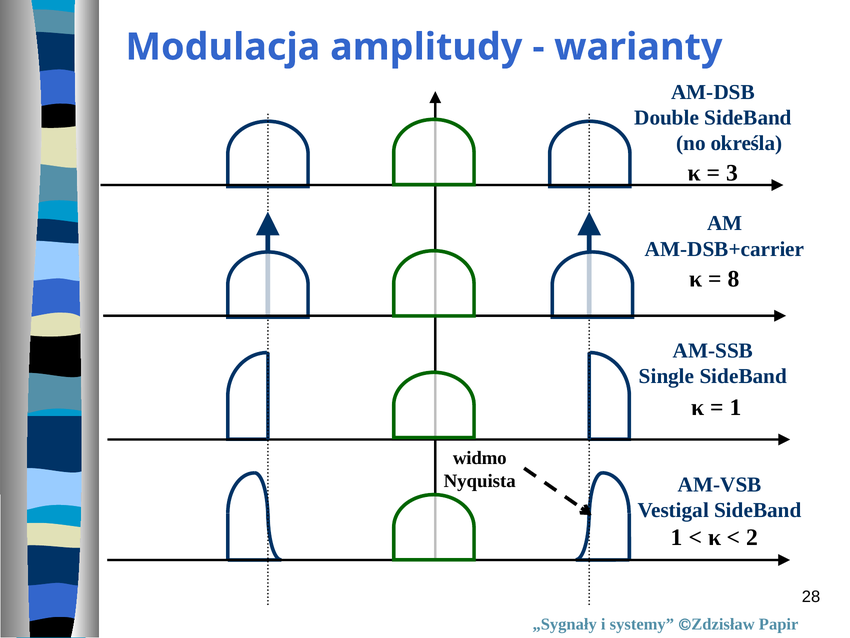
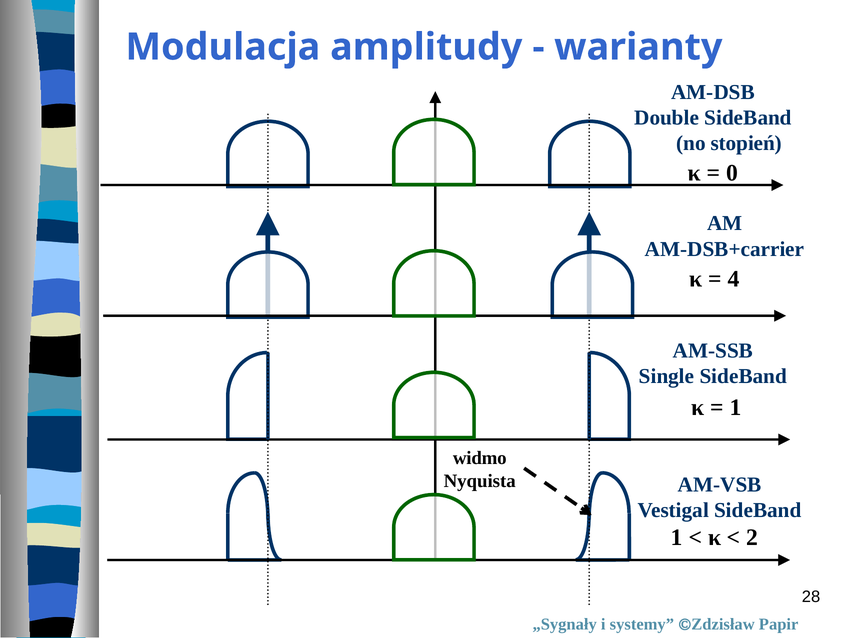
określa: określa -> stopień
3: 3 -> 0
8: 8 -> 4
